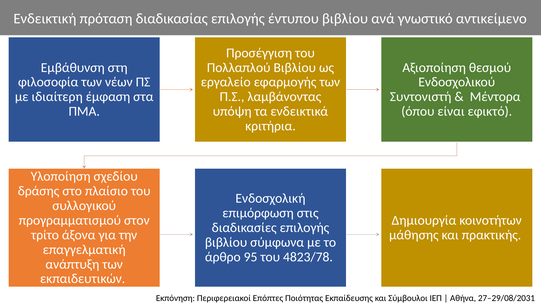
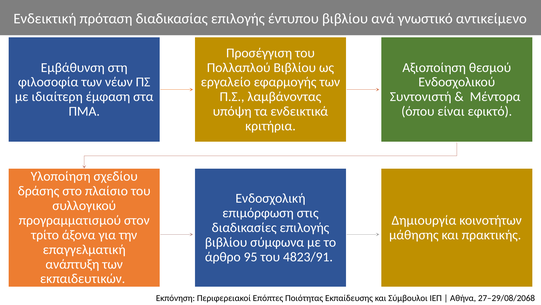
4823/78: 4823/78 -> 4823/91
27–29/08/2031: 27–29/08/2031 -> 27–29/08/2068
